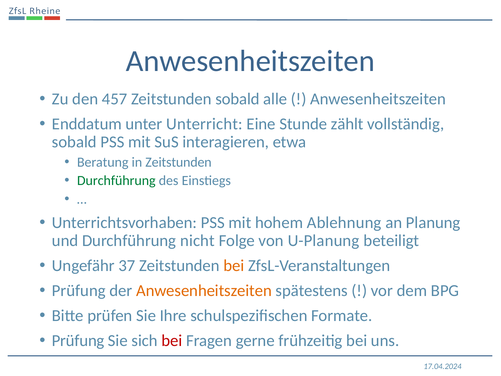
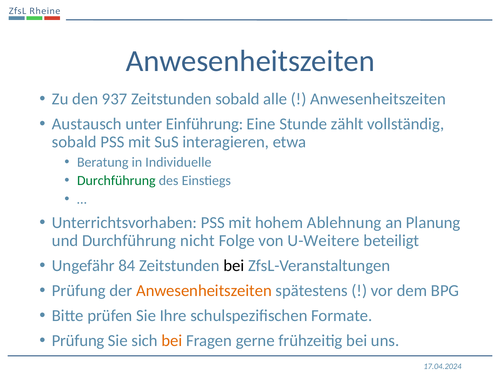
457: 457 -> 937
Enddatum: Enddatum -> Austausch
Unterricht: Unterricht -> Einführung
in Zeitstunden: Zeitstunden -> Individuelle
U-Planung: U-Planung -> U-Weitere
37: 37 -> 84
bei at (234, 266) colour: orange -> black
bei at (172, 340) colour: red -> orange
